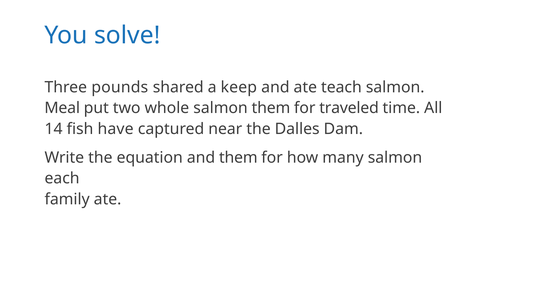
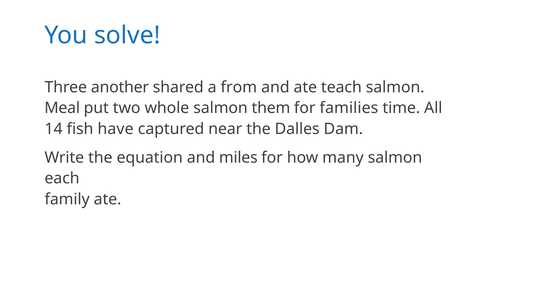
pounds: pounds -> another
keep: keep -> from
traveled: traveled -> families
and them: them -> miles
